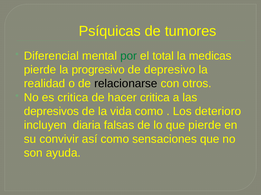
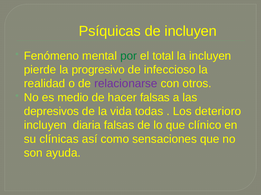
de tumores: tumores -> incluyen
Diferencial: Diferencial -> Fenómeno
la medicas: medicas -> incluyen
depresivo: depresivo -> infeccioso
relacionarse colour: black -> purple
es critica: critica -> medio
hacer critica: critica -> falsas
vida como: como -> todas
que pierde: pierde -> clínico
convivir: convivir -> clínicas
